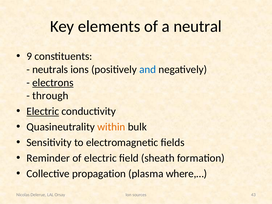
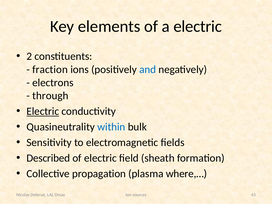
a neutral: neutral -> electric
9: 9 -> 2
neutrals: neutrals -> fraction
electrons underline: present -> none
within colour: orange -> blue
Reminder: Reminder -> Described
